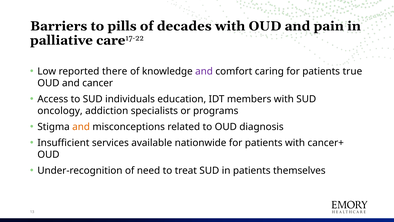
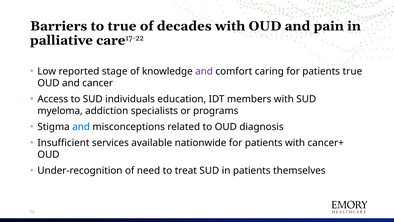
to pills: pills -> true
there: there -> stage
oncology: oncology -> myeloma
and at (81, 127) colour: orange -> blue
